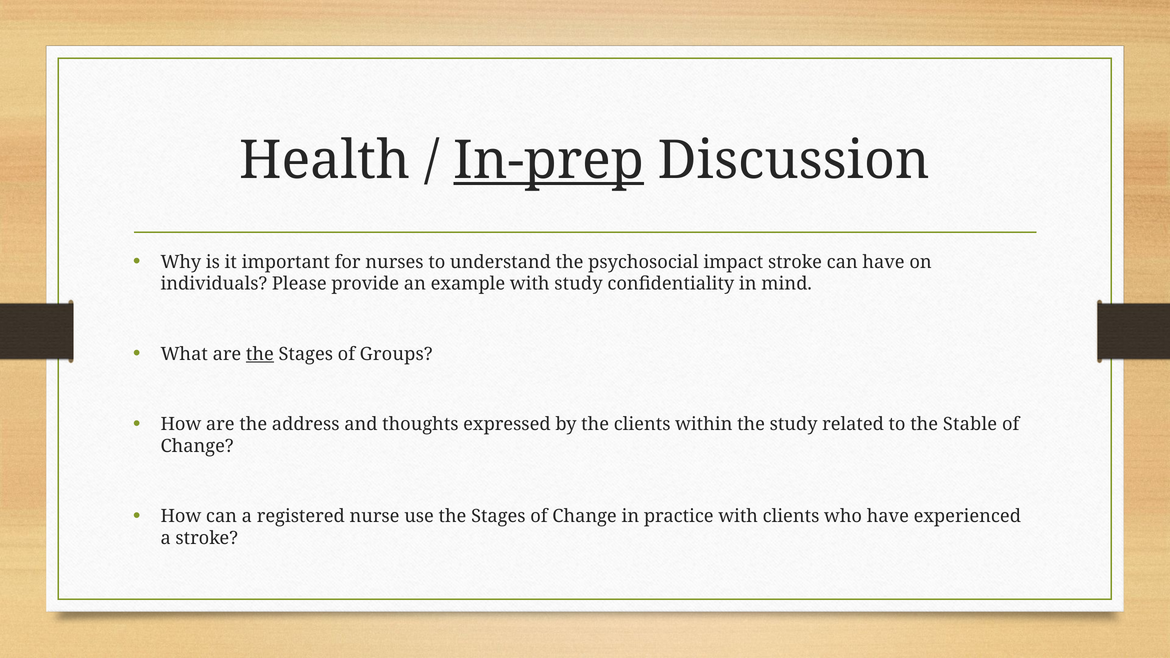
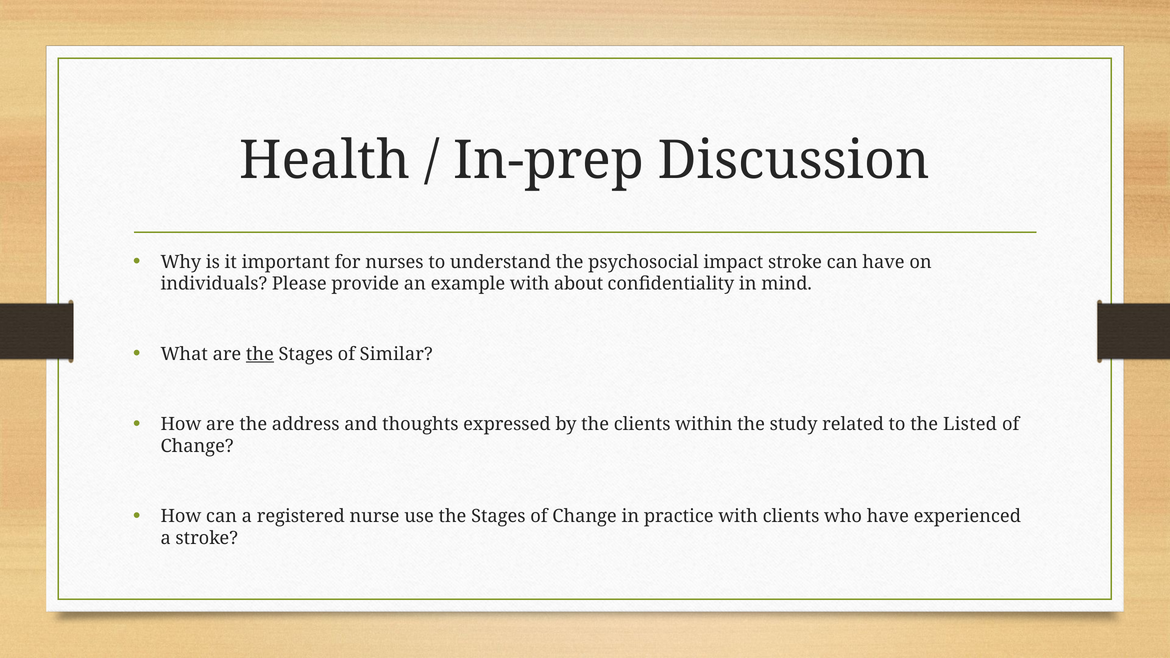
In-prep underline: present -> none
with study: study -> about
Groups: Groups -> Similar
Stable: Stable -> Listed
